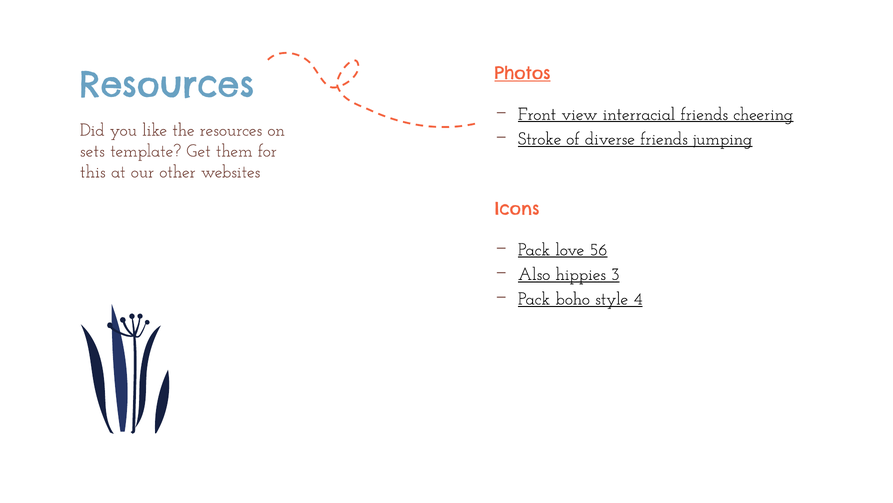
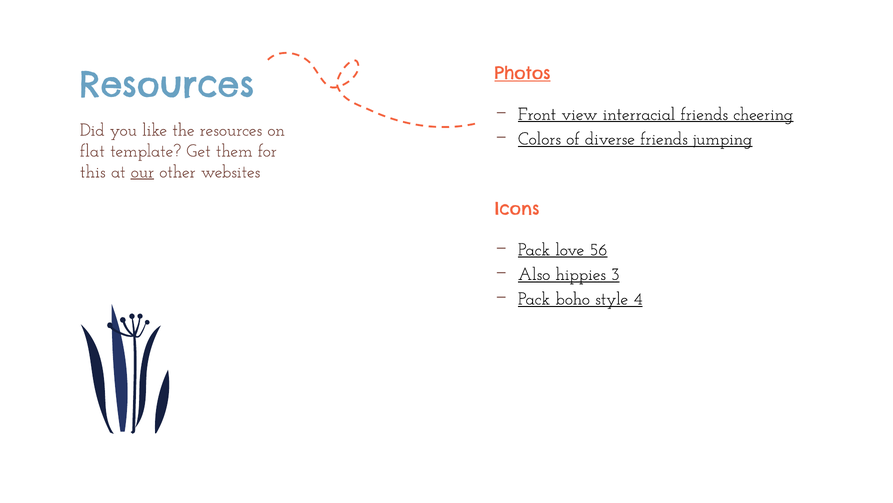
Stroke: Stroke -> Colors
sets: sets -> flat
our underline: none -> present
